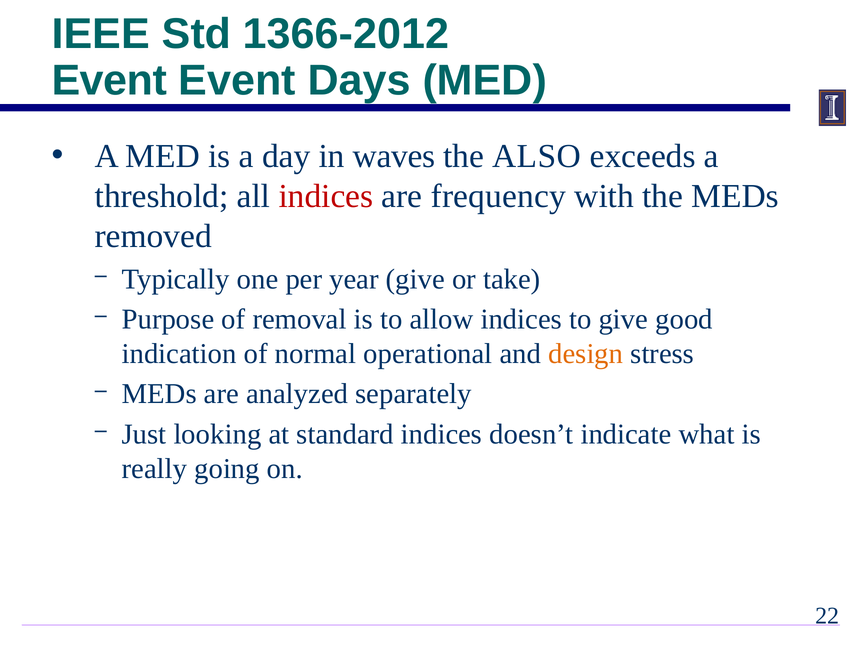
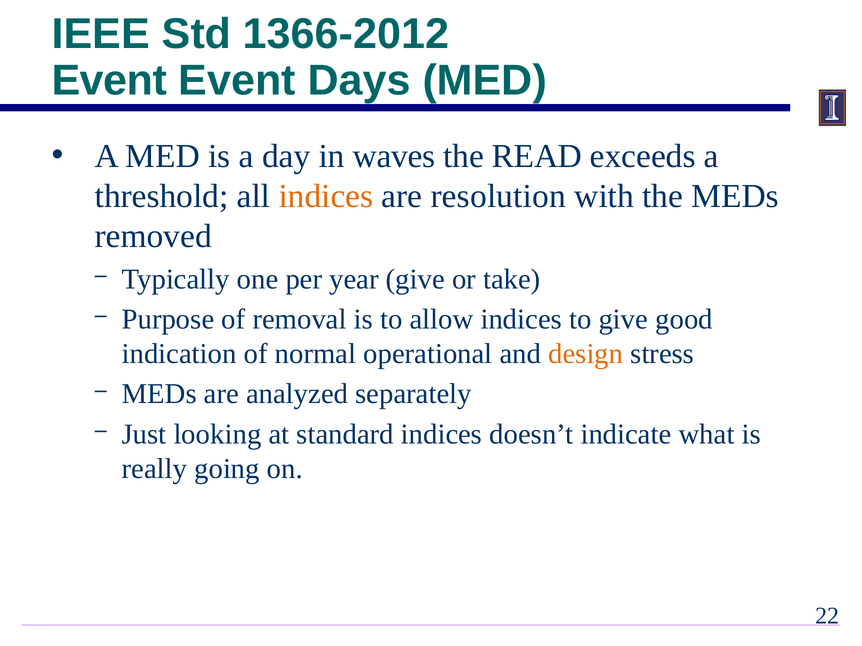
ALSO: ALSO -> READ
indices at (326, 196) colour: red -> orange
frequency: frequency -> resolution
